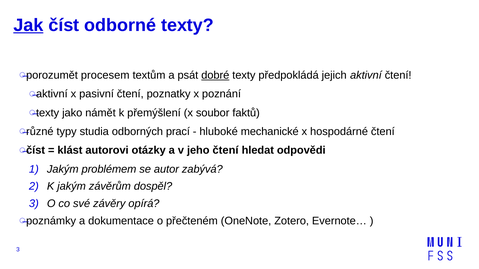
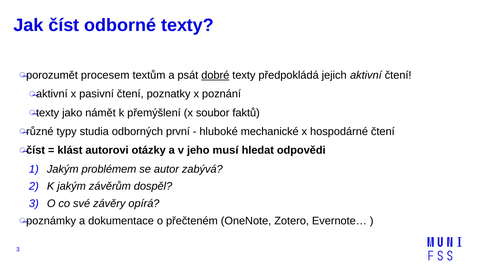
Jak underline: present -> none
prací: prací -> první
jeho čtení: čtení -> musí
